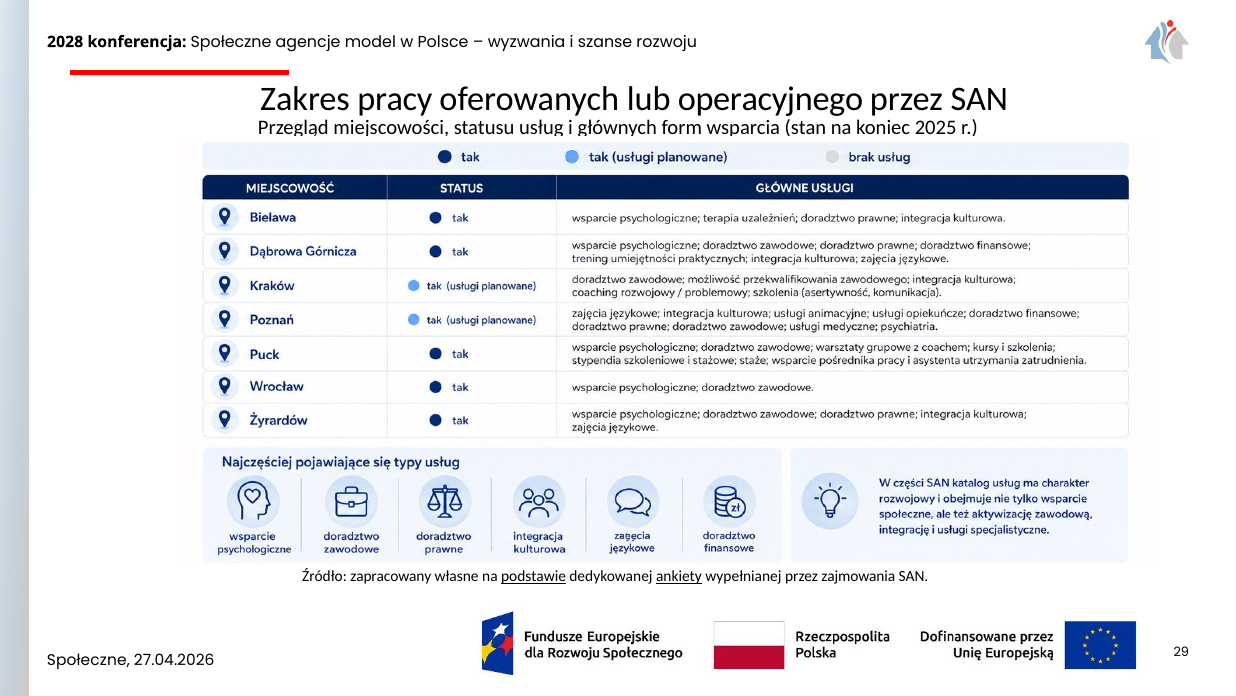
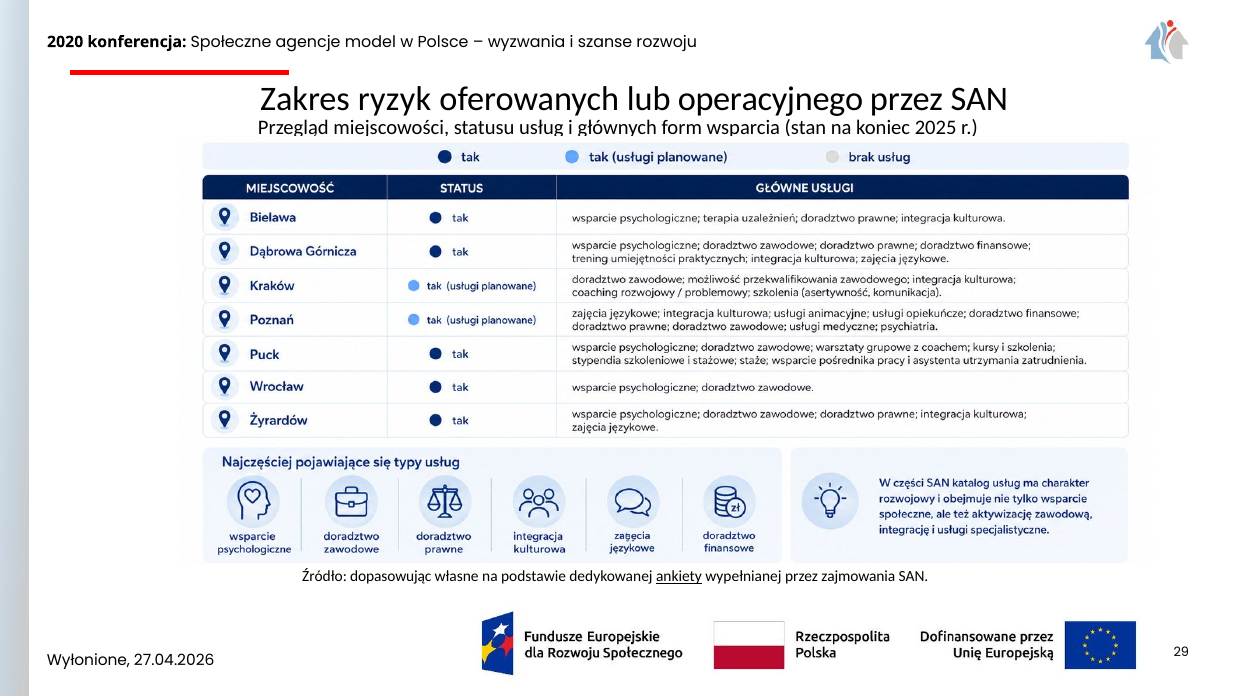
2028: 2028 -> 2020
pracy: pracy -> ryzyk
zapracowany: zapracowany -> dopasowując
podstawie underline: present -> none
Społeczne at (88, 660): Społeczne -> Wyłonione
